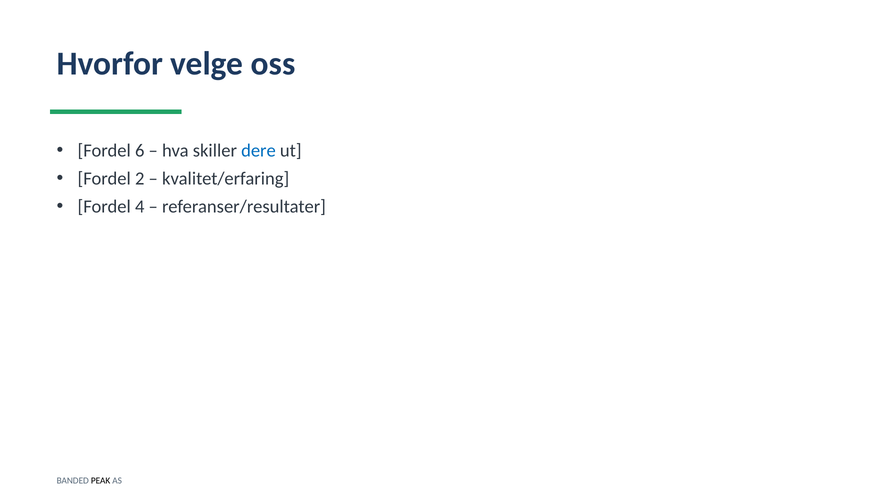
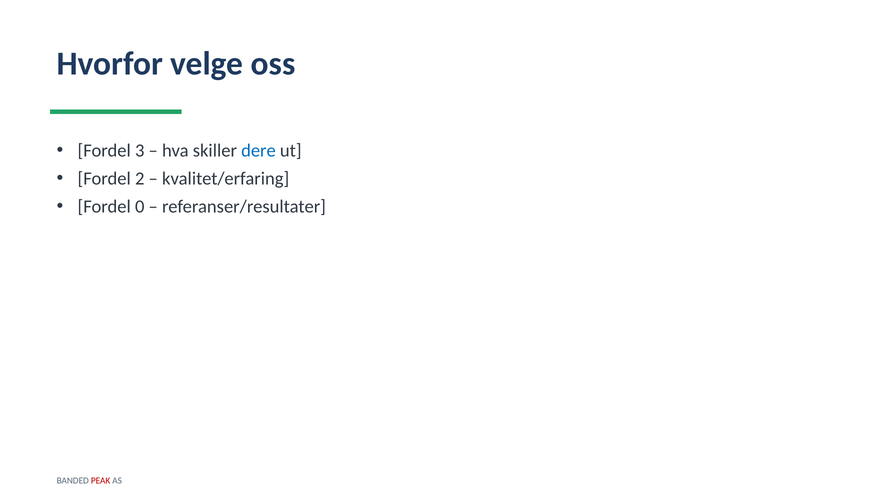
6: 6 -> 3
4: 4 -> 0
PEAK colour: black -> red
